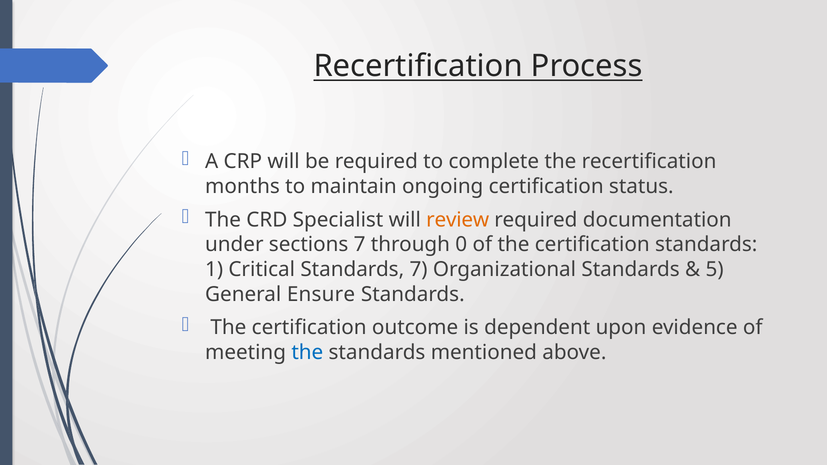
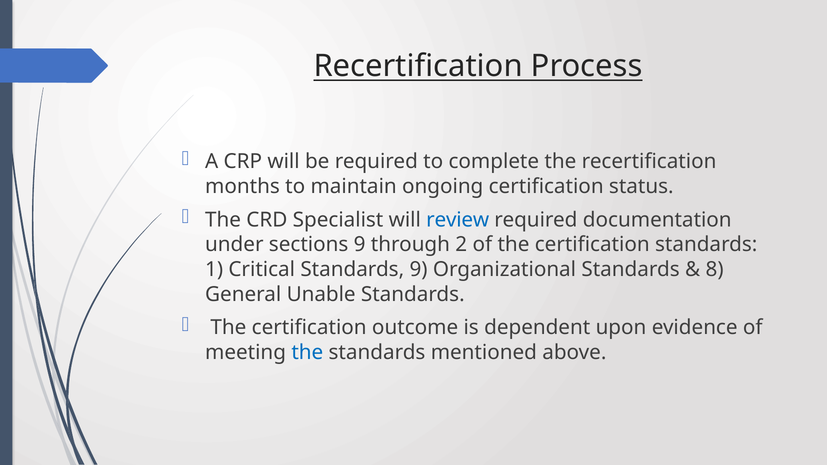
review colour: orange -> blue
sections 7: 7 -> 9
0: 0 -> 2
Standards 7: 7 -> 9
5: 5 -> 8
Ensure: Ensure -> Unable
